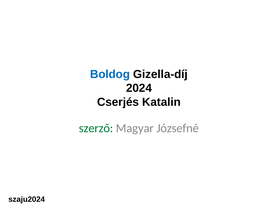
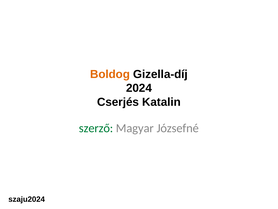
Boldog colour: blue -> orange
